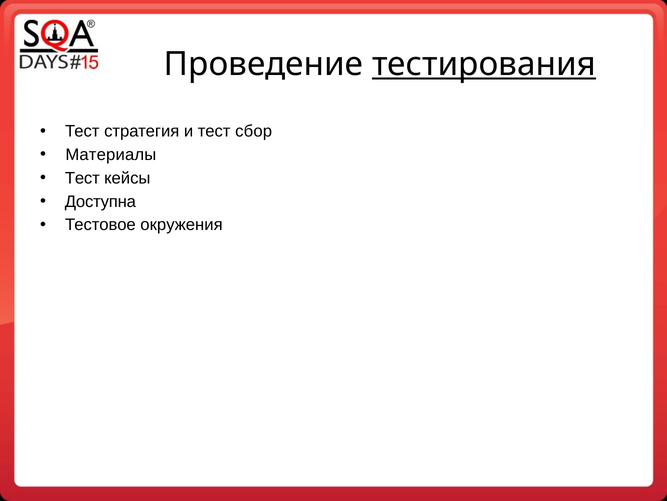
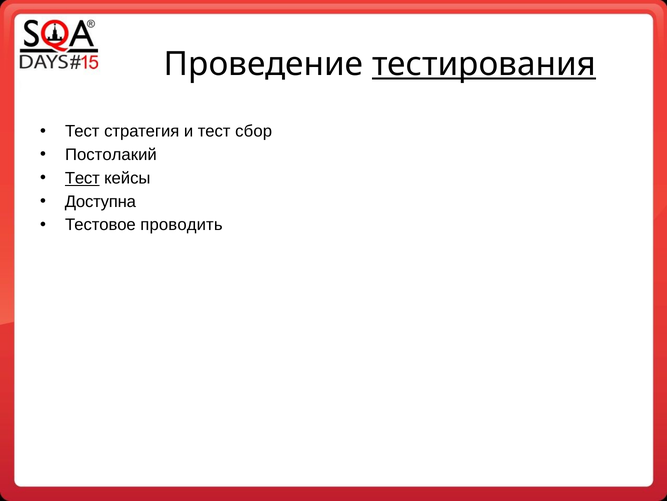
Материалы: Материалы -> Постолакий
Тест at (82, 178) underline: none -> present
окружения: окружения -> проводить
